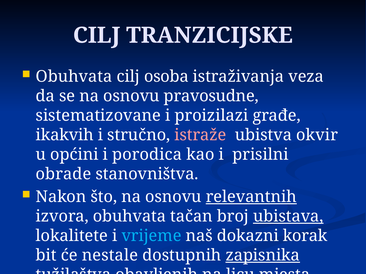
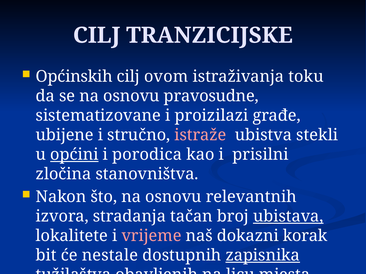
Obuhvata at (74, 77): Obuhvata -> Općinskih
osoba: osoba -> ovom
veza: veza -> toku
ikakvih: ikakvih -> ubijene
okvir: okvir -> stekli
općini underline: none -> present
obrade: obrade -> zločina
relevantnih underline: present -> none
izvora obuhvata: obuhvata -> stradanja
vrijeme colour: light blue -> pink
